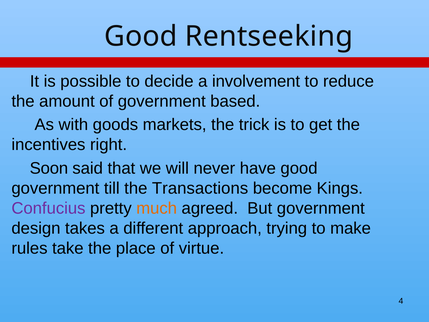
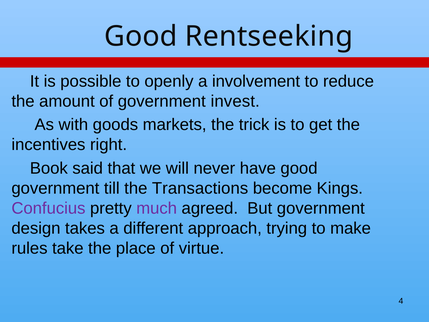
decide: decide -> openly
based: based -> invest
Soon: Soon -> Book
much colour: orange -> purple
